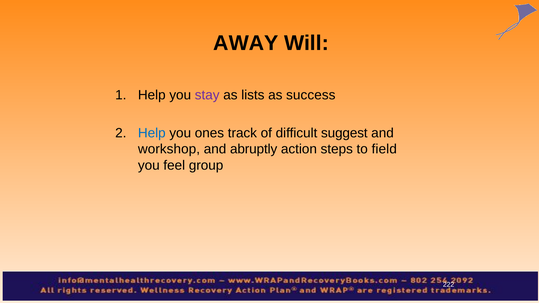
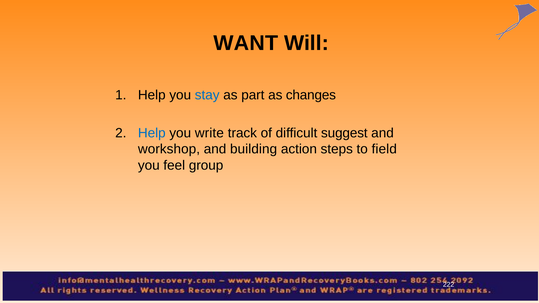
AWAY: AWAY -> WANT
stay colour: purple -> blue
lists: lists -> part
success: success -> changes
ones: ones -> write
abruptly: abruptly -> building
